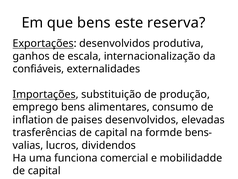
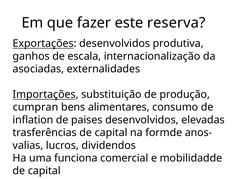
que bens: bens -> fazer
confiáveis: confiáveis -> asociadas
emprego: emprego -> cumpran
bens-: bens- -> anos-
